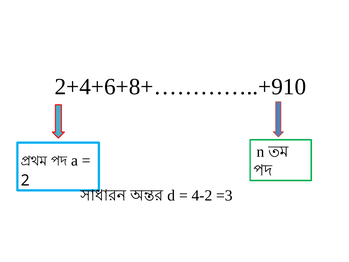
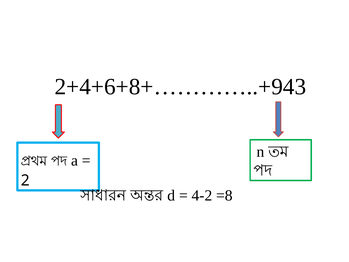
2+4+6+8+…………..+910: 2+4+6+8+…………..+910 -> 2+4+6+8+…………..+943
=3: =3 -> =8
